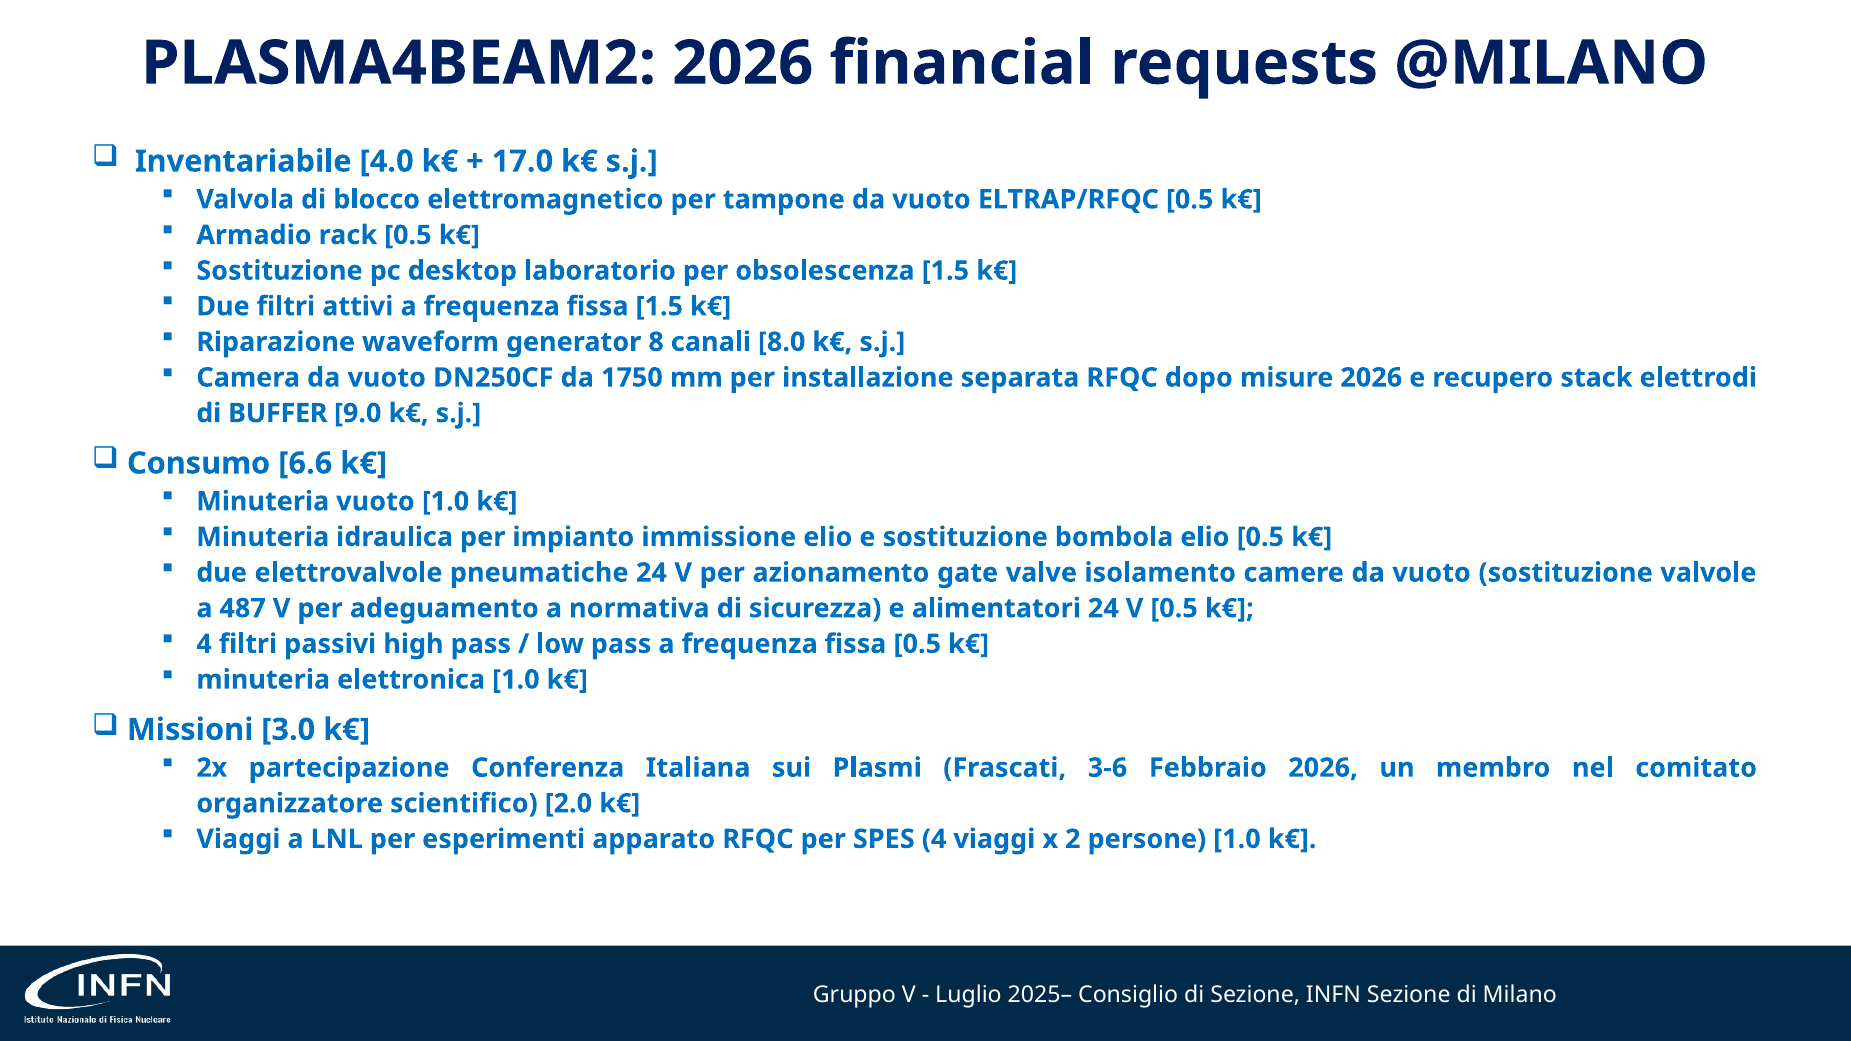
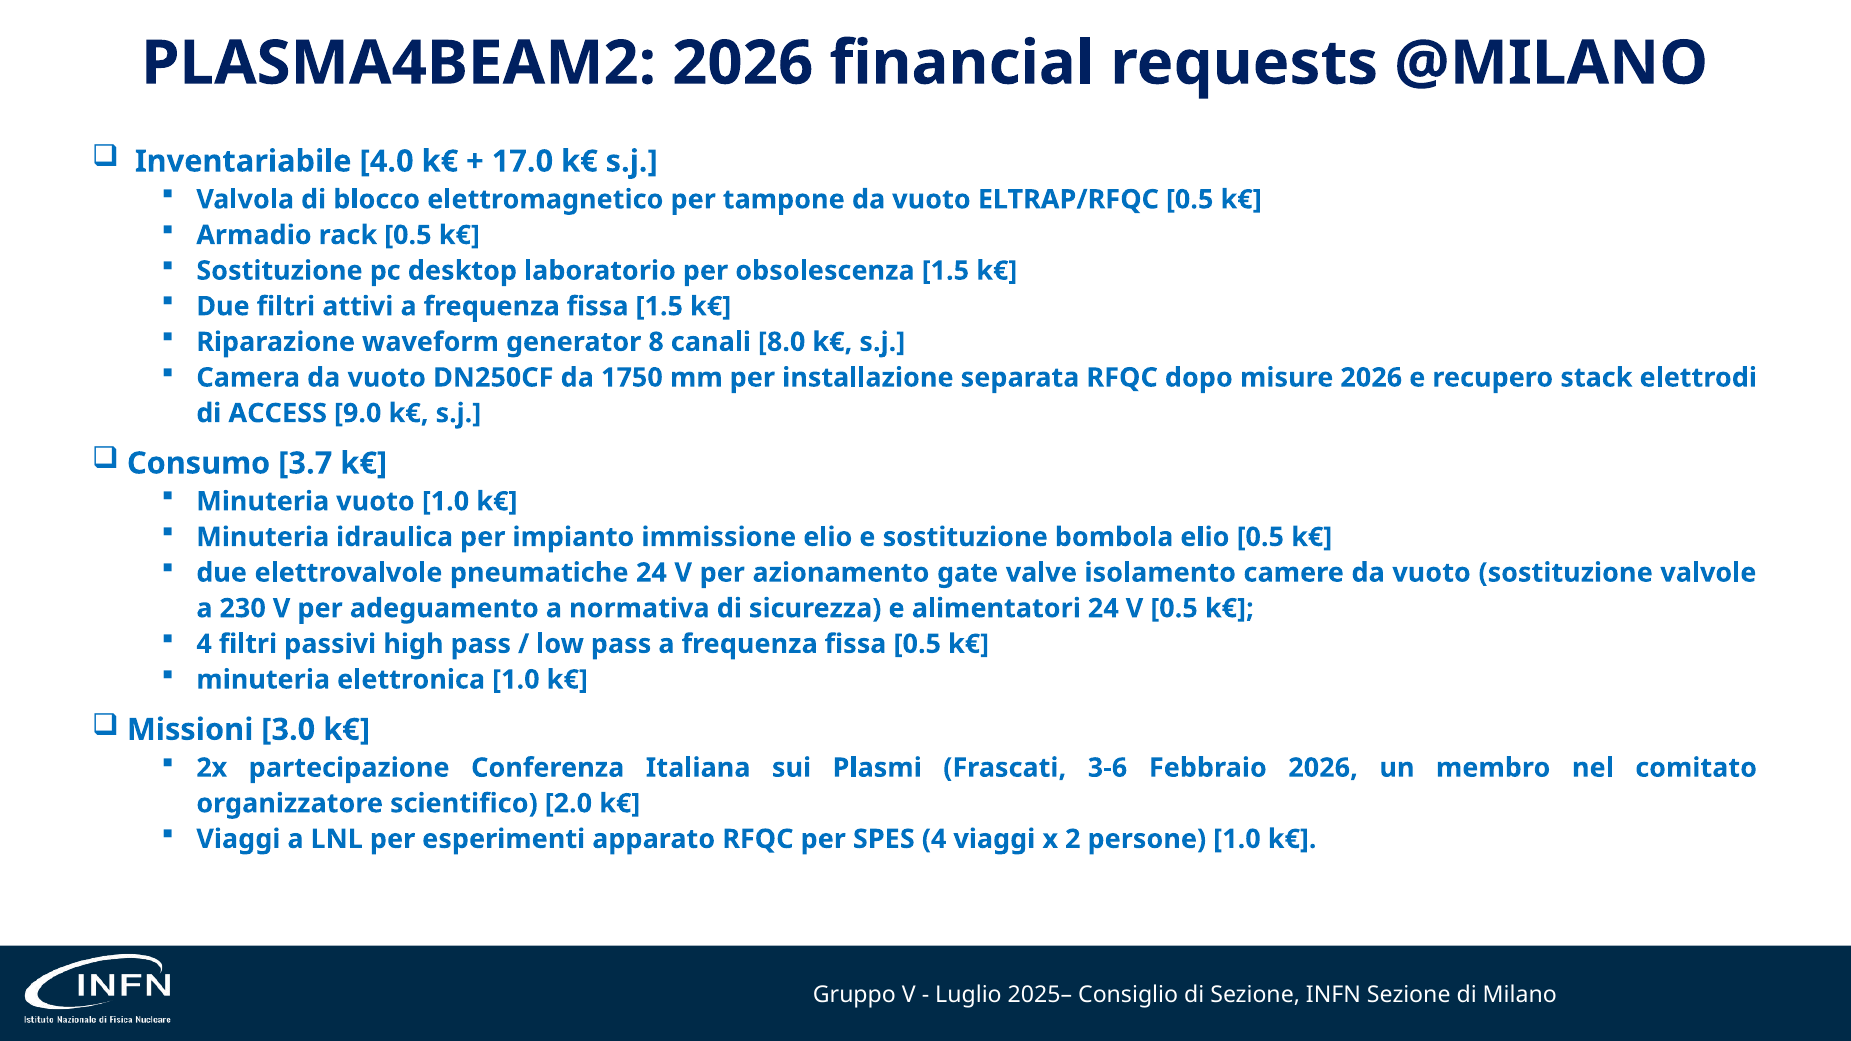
BUFFER: BUFFER -> ACCESS
6.6: 6.6 -> 3.7
487: 487 -> 230
